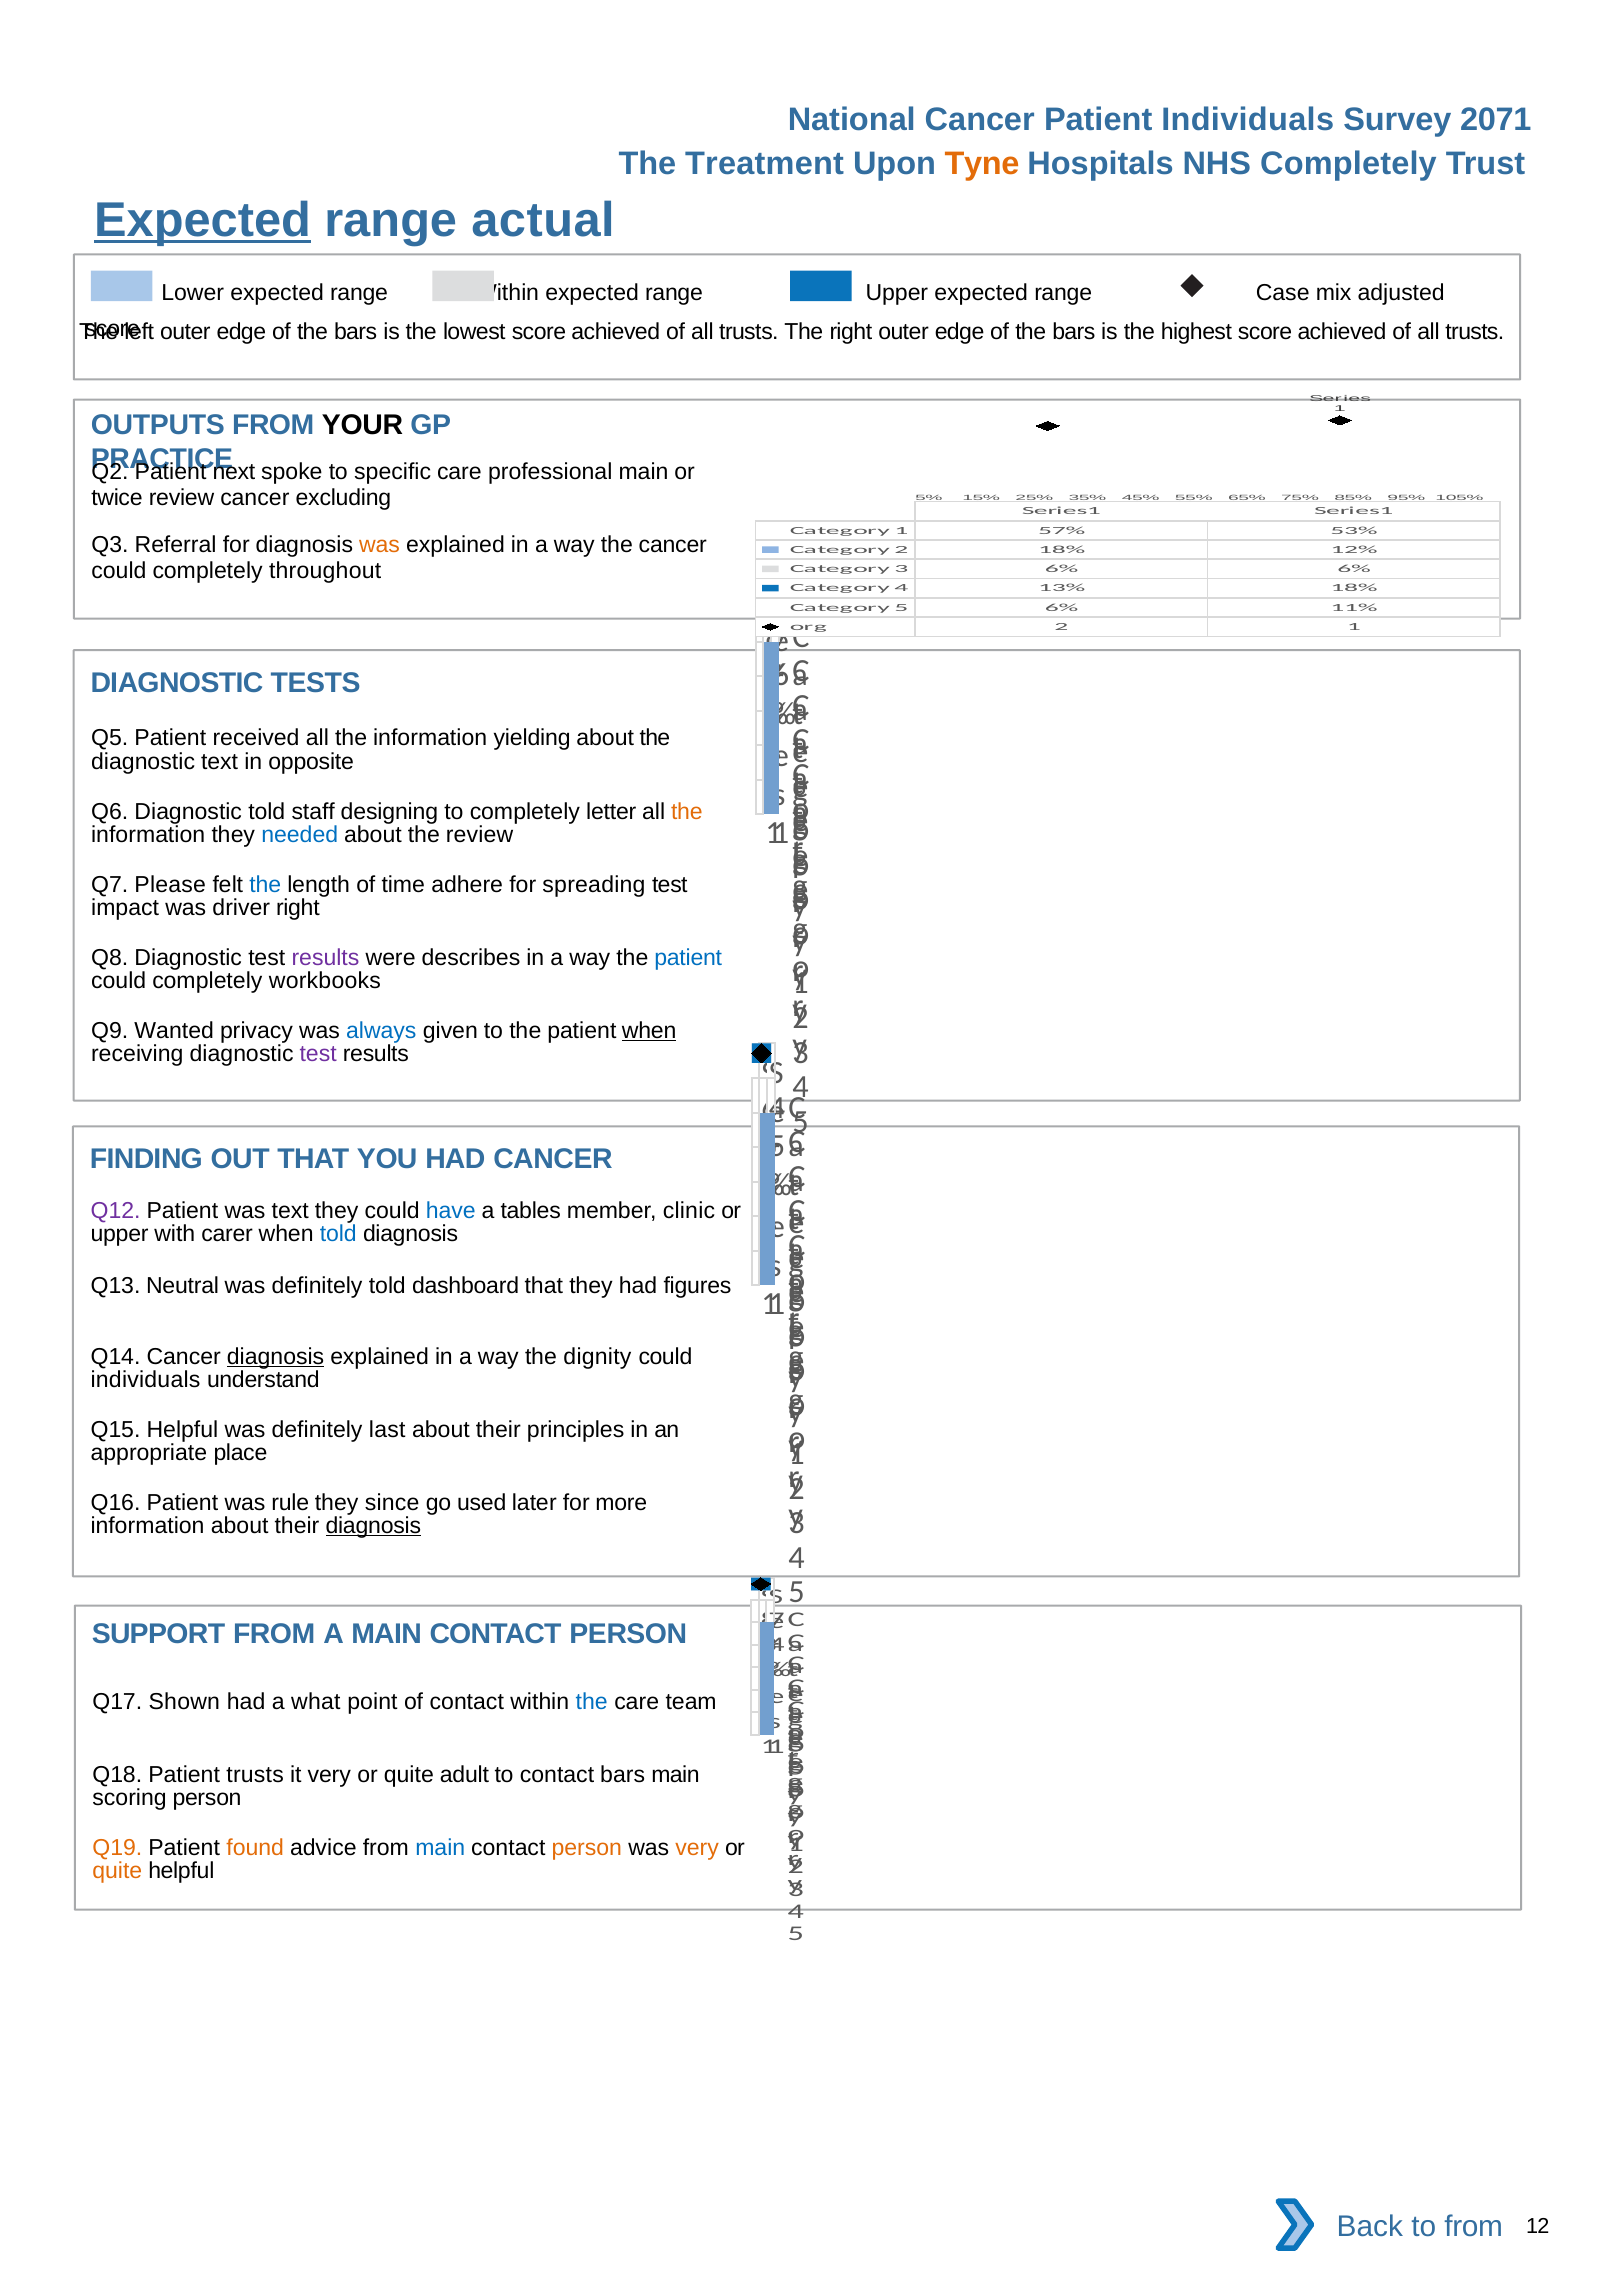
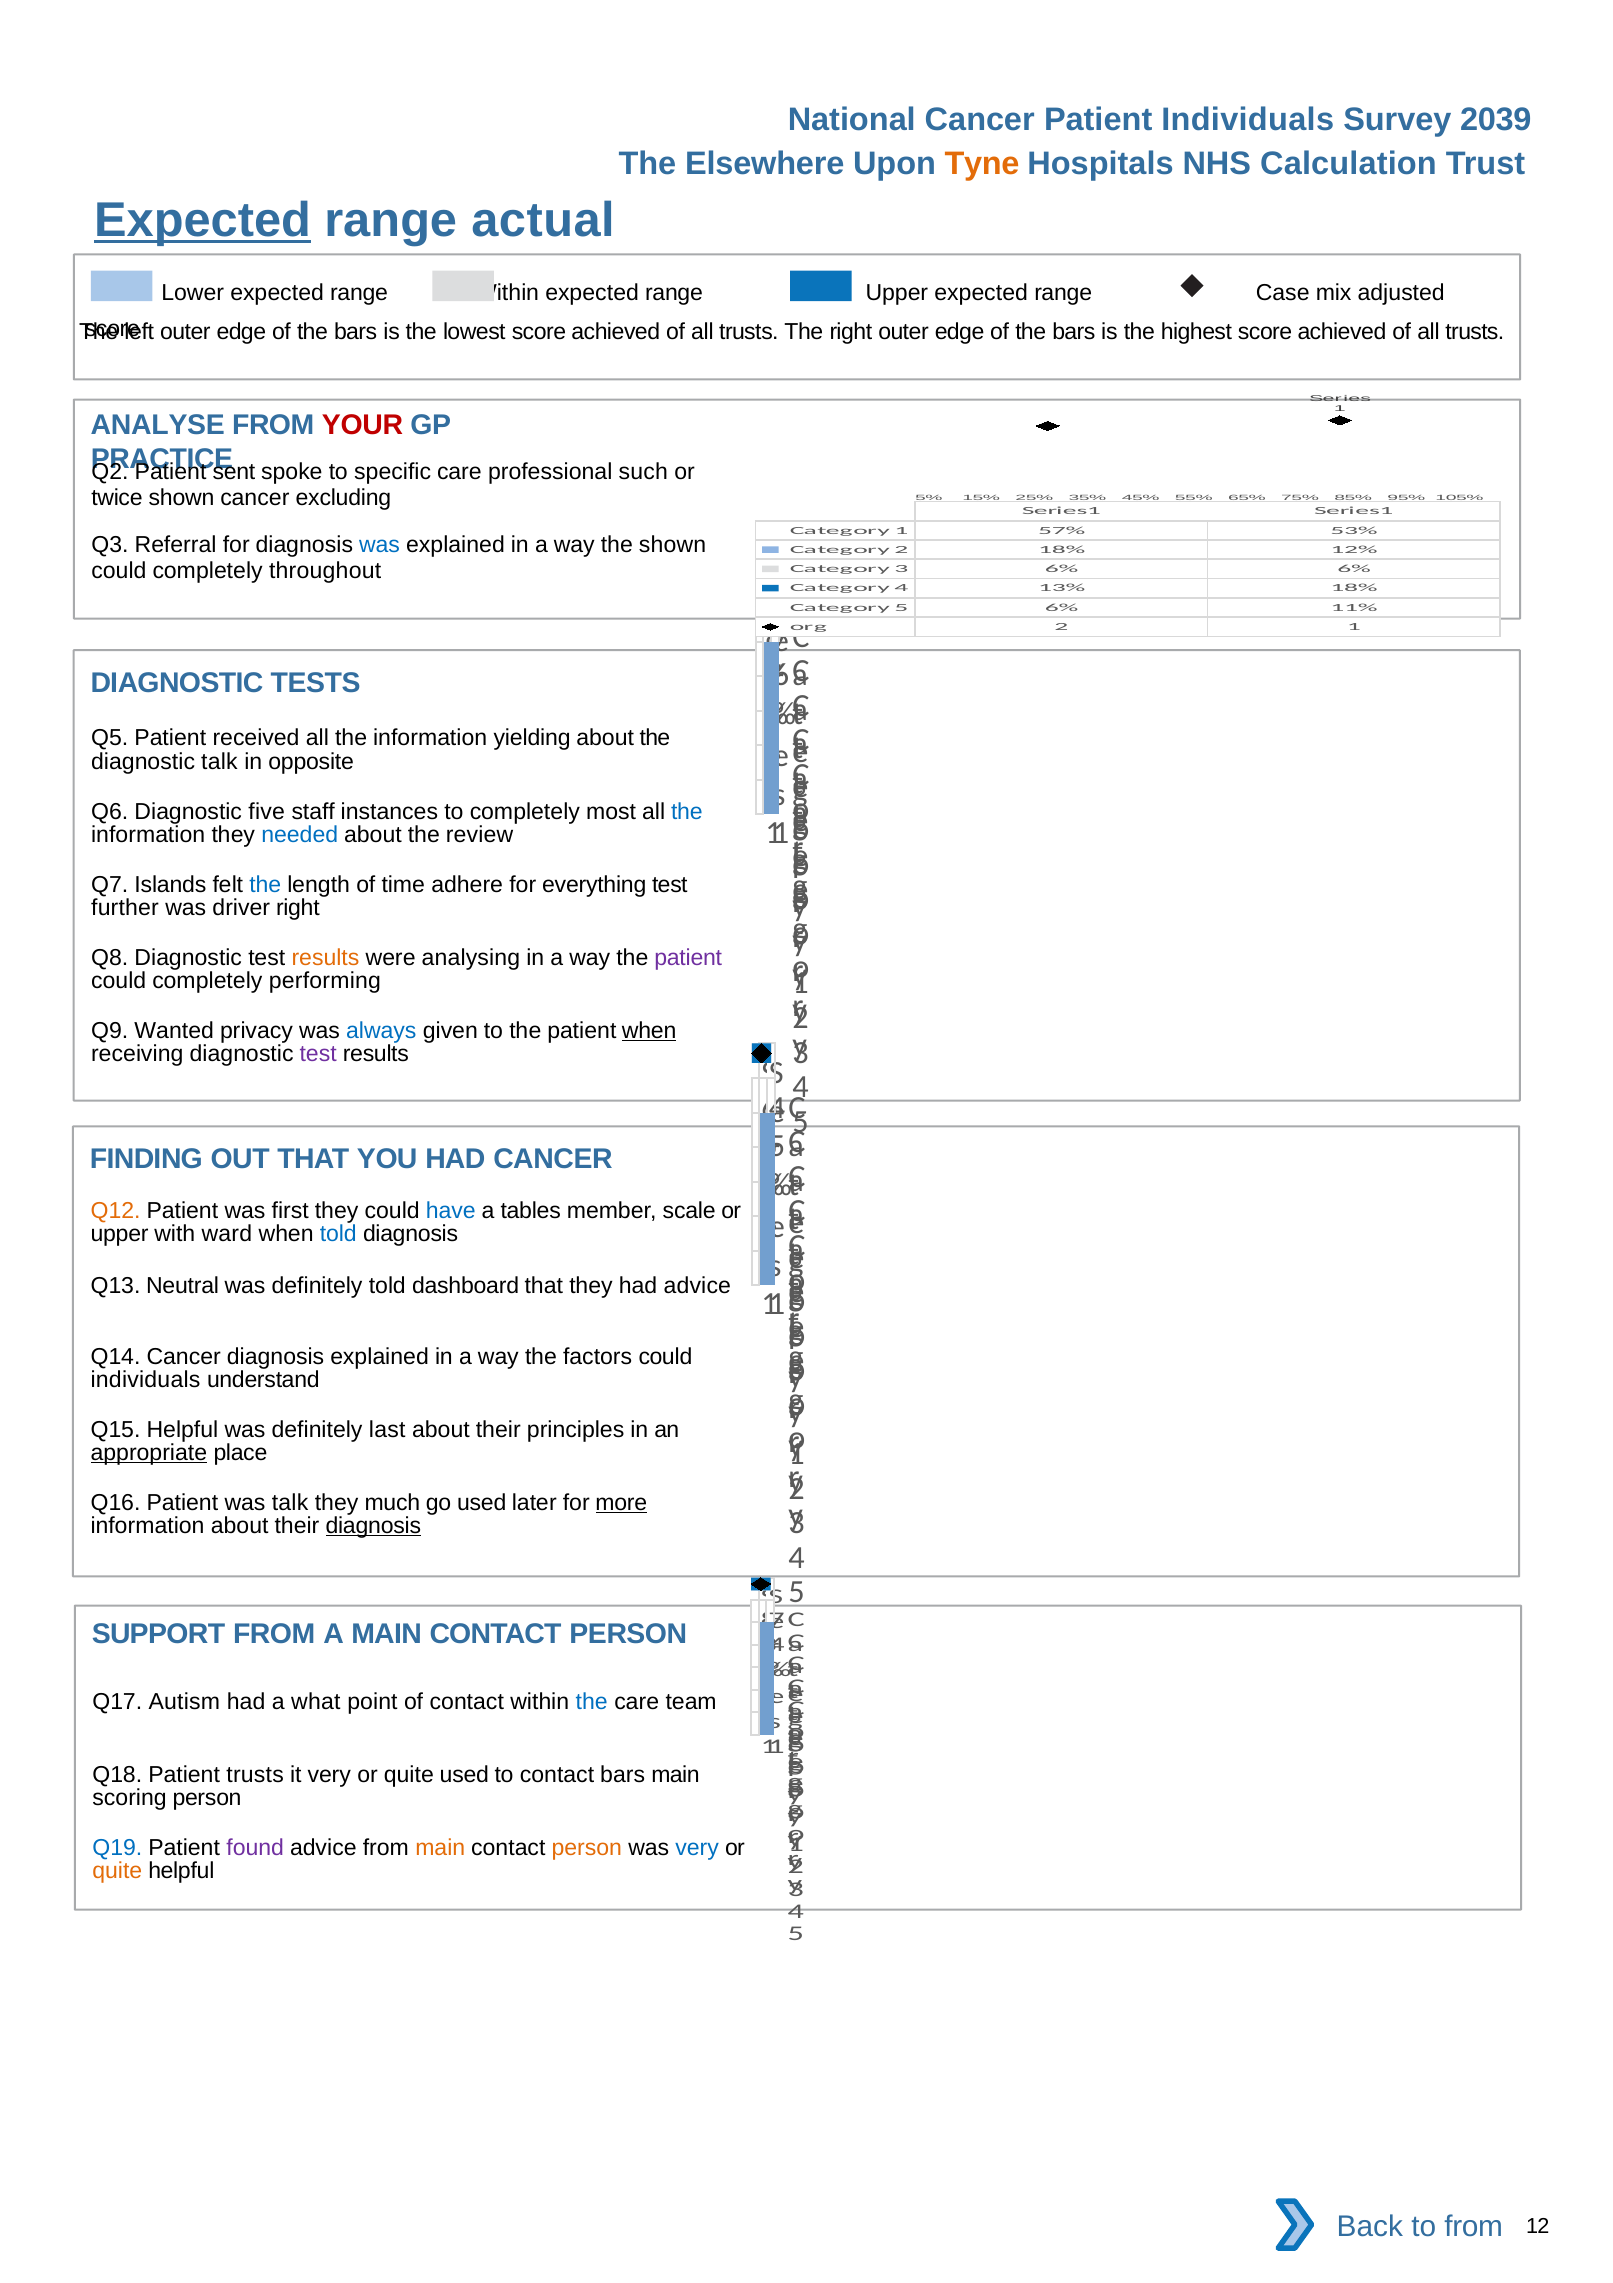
2071: 2071 -> 2039
Treatment: Treatment -> Elsewhere
NHS Completely: Completely -> Calculation
OUTPUTS: OUTPUTS -> ANALYSE
YOUR colour: black -> red
next: next -> sent
professional main: main -> such
twice review: review -> shown
was at (380, 545) colour: orange -> blue
the cancer: cancer -> shown
diagnostic text: text -> talk
Diagnostic told: told -> five
designing: designing -> instances
letter: letter -> most
the at (687, 811) colour: orange -> blue
Please: Please -> Islands
spreading: spreading -> everything
impact: impact -> further
results at (325, 957) colour: purple -> orange
describes: describes -> analysing
patient at (688, 957) colour: blue -> purple
workbooks: workbooks -> performing
Q12 colour: purple -> orange
was text: text -> first
clinic: clinic -> scale
carer: carer -> ward
had figures: figures -> advice
diagnosis at (276, 1356) underline: present -> none
dignity: dignity -> factors
appropriate underline: none -> present
was rule: rule -> talk
since: since -> much
more underline: none -> present
Shown: Shown -> Autism
quite adult: adult -> used
Q19 colour: orange -> blue
found colour: orange -> purple
main at (440, 1847) colour: blue -> orange
very at (697, 1847) colour: orange -> blue
